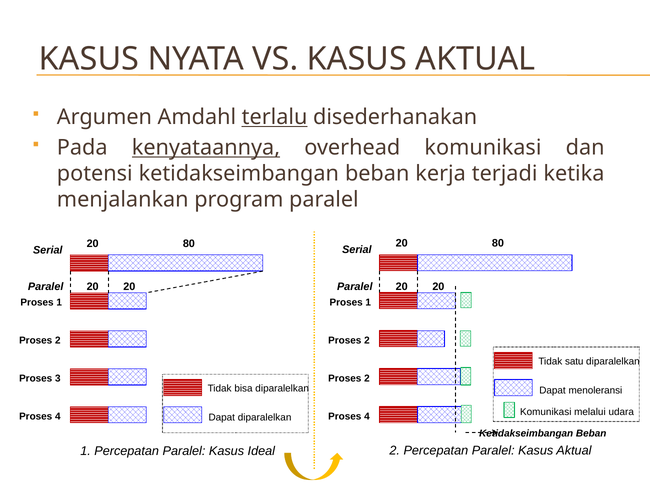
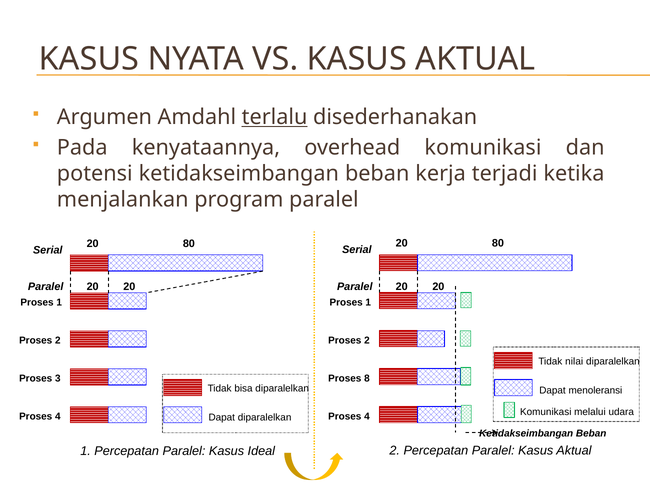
kenyataannya underline: present -> none
satu: satu -> nilai
2 at (367, 378): 2 -> 8
